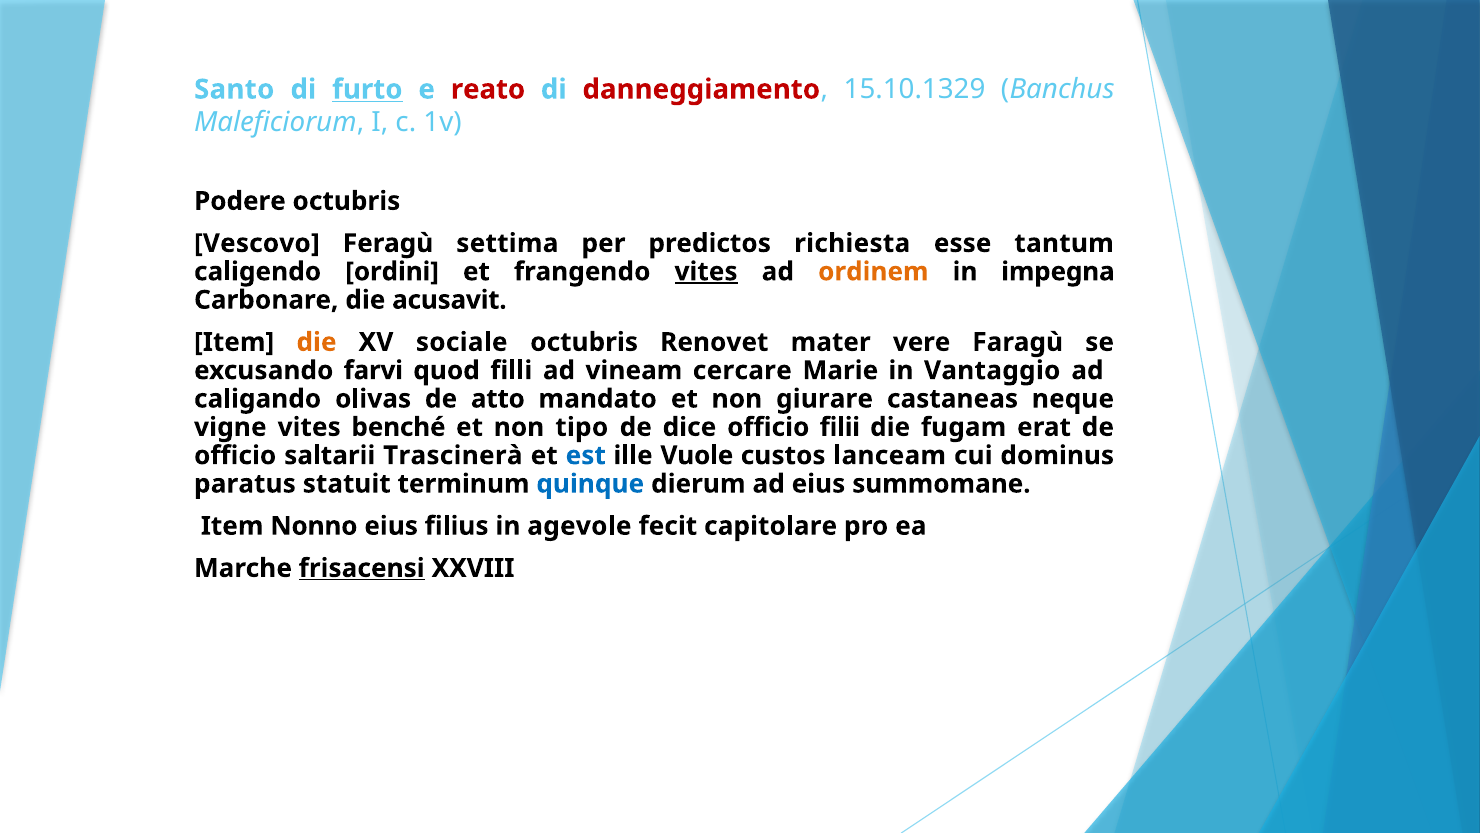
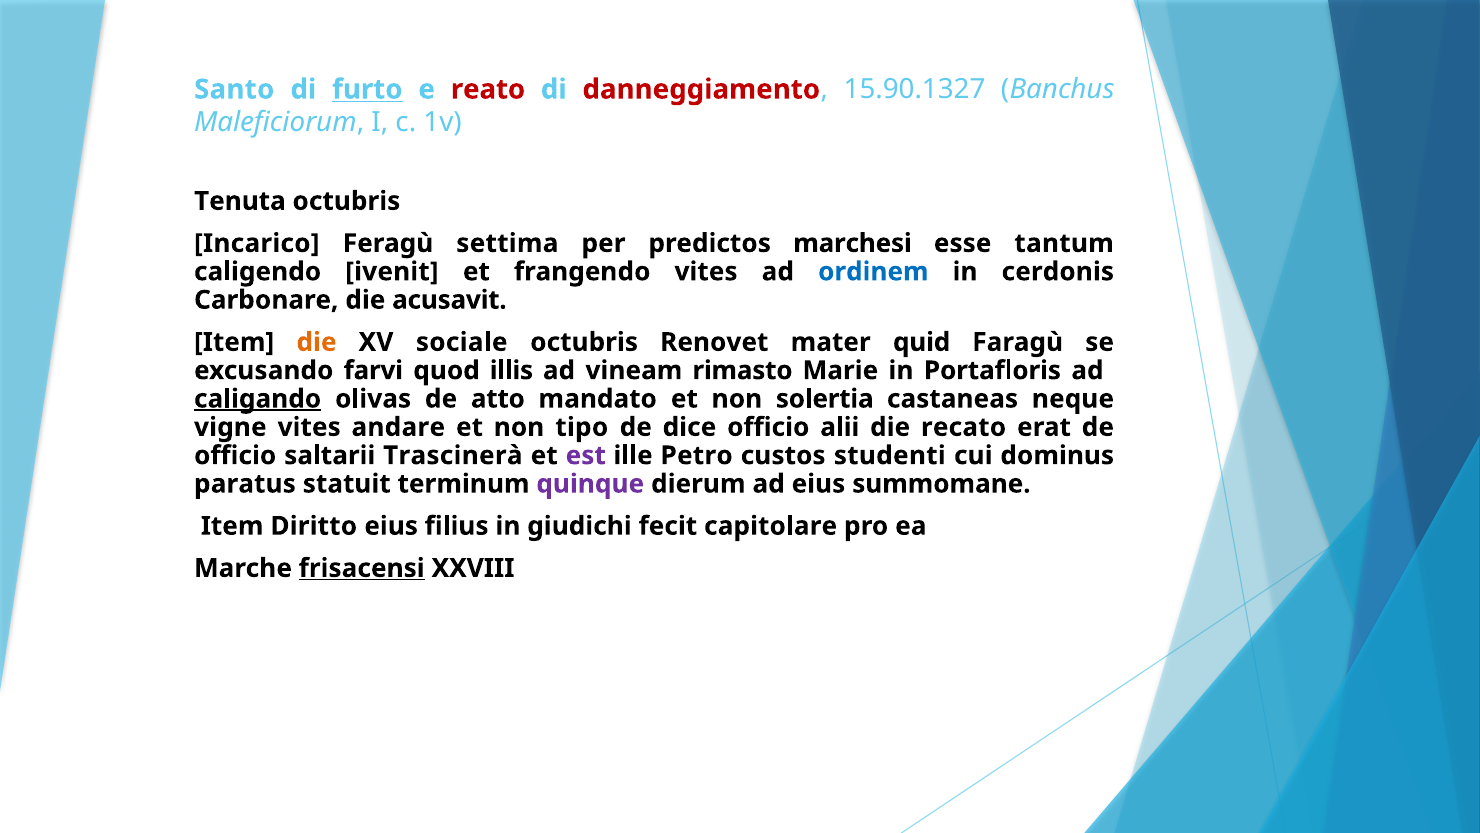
15.10.1329: 15.10.1329 -> 15.90.1327
Podere: Podere -> Tenuta
Vescovo: Vescovo -> Incarico
richiesta: richiesta -> marchesi
ordini: ordini -> ivenit
vites at (706, 272) underline: present -> none
ordinem colour: orange -> blue
impegna: impegna -> cerdonis
vere: vere -> quid
filli: filli -> illis
cercare: cercare -> rimasto
Vantaggio: Vantaggio -> Portafloris
caligando underline: none -> present
giurare: giurare -> solertia
benché: benché -> andare
filii: filii -> alii
fugam: fugam -> recato
est colour: blue -> purple
Vuole: Vuole -> Petro
lanceam: lanceam -> studenti
quinque colour: blue -> purple
Nonno: Nonno -> Diritto
agevole: agevole -> giudichi
